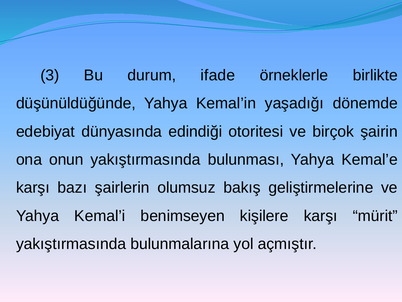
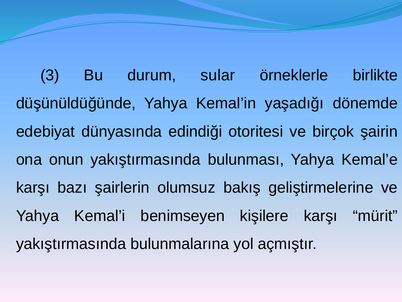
ifade: ifade -> sular
